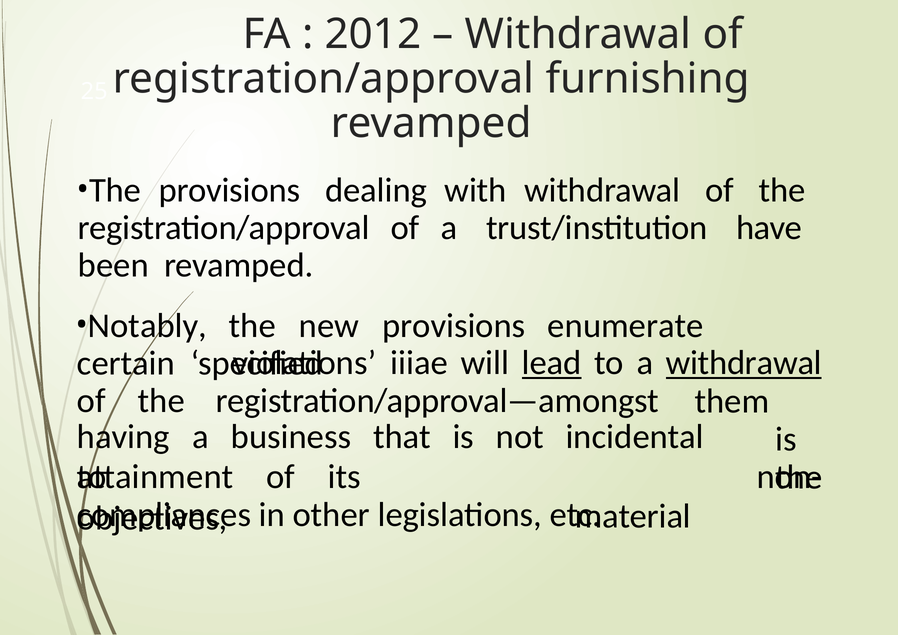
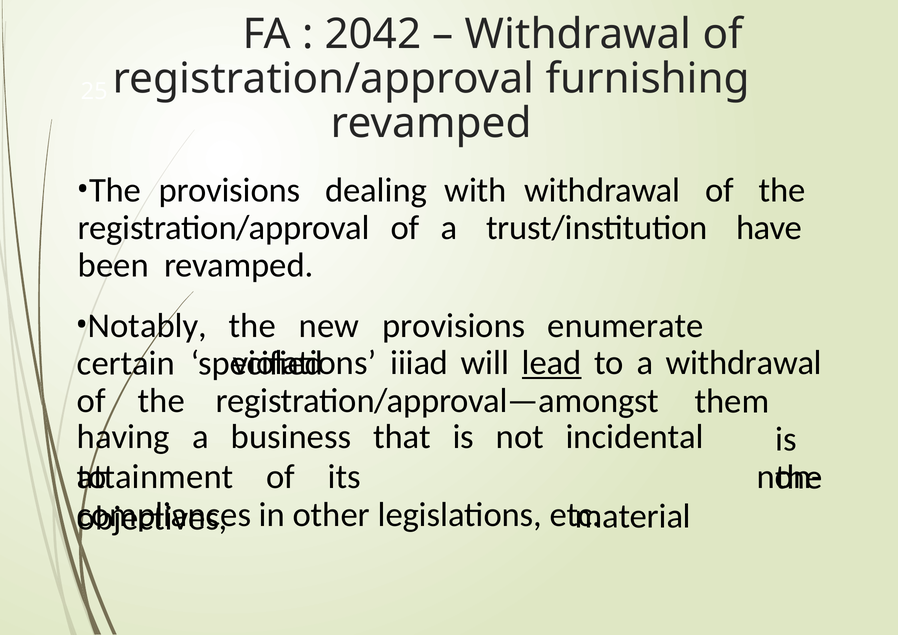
2012: 2012 -> 2042
iiiae: iiiae -> iiiad
withdrawal at (744, 363) underline: present -> none
